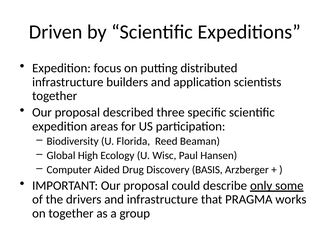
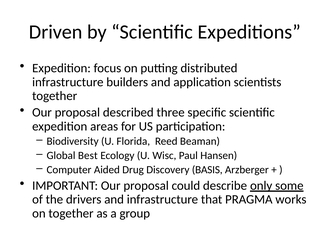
High: High -> Best
